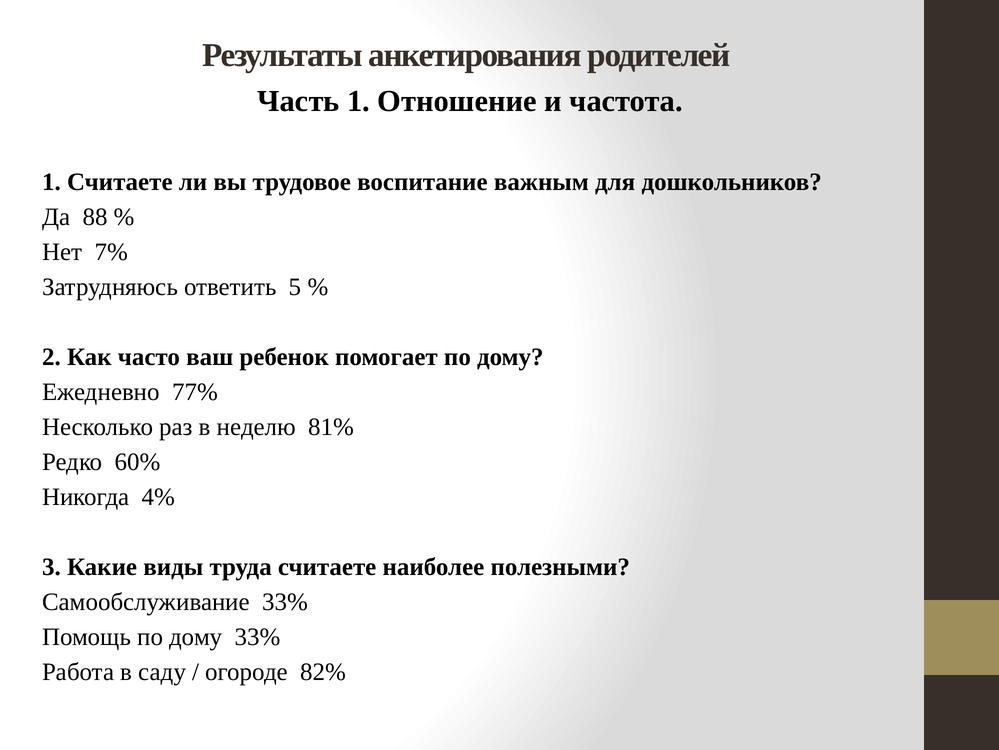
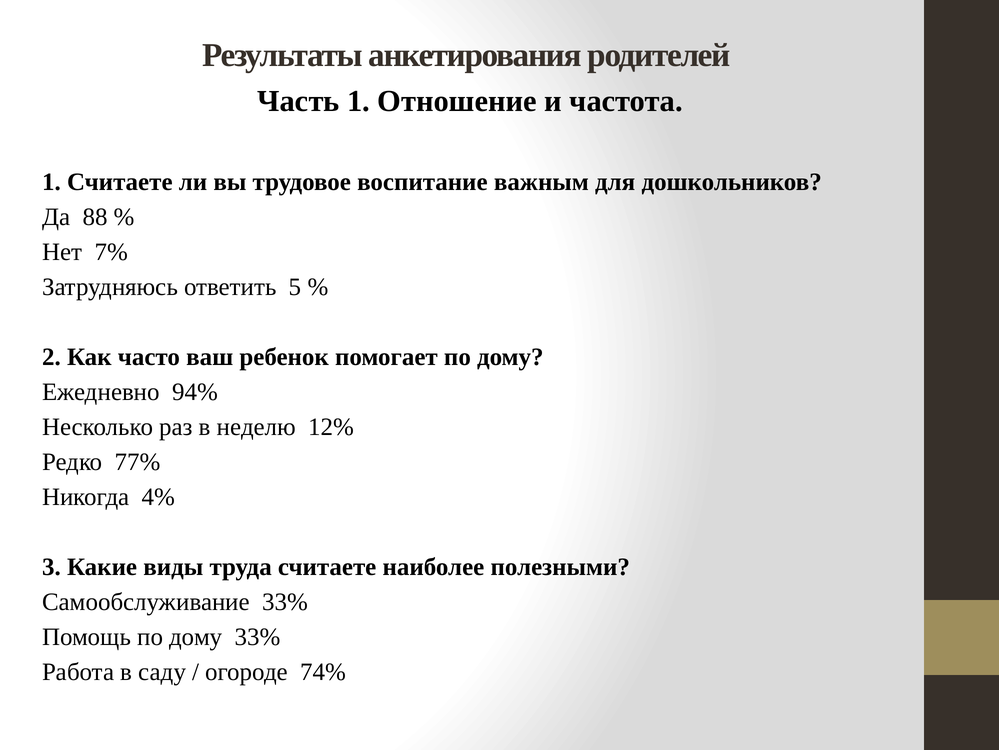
77%: 77% -> 94%
81%: 81% -> 12%
60%: 60% -> 77%
82%: 82% -> 74%
